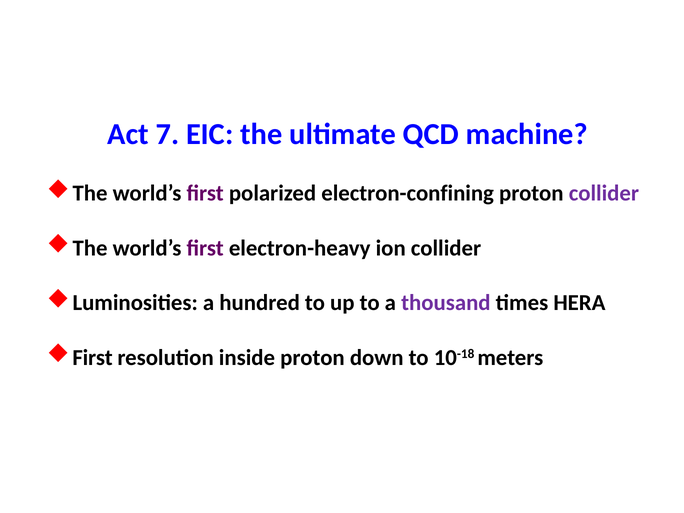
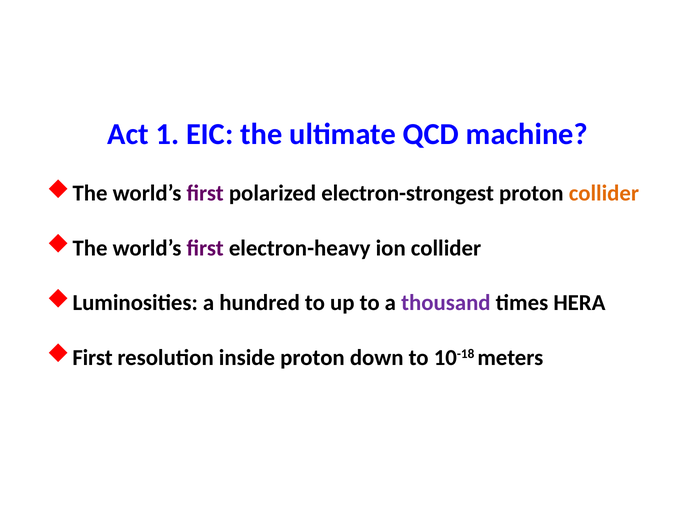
7: 7 -> 1
electron-confining: electron-confining -> electron-strongest
collider at (604, 193) colour: purple -> orange
